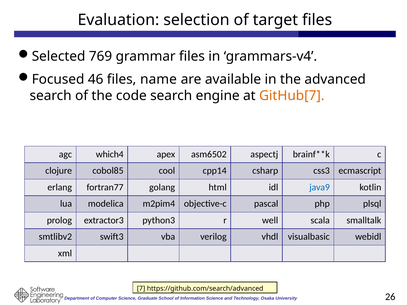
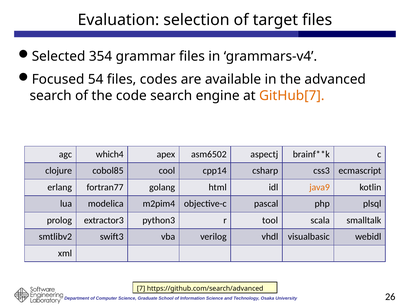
769: 769 -> 354
46: 46 -> 54
name: name -> codes
java9 colour: blue -> orange
well: well -> tool
